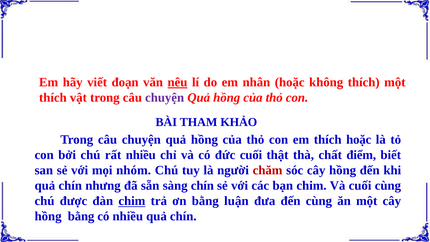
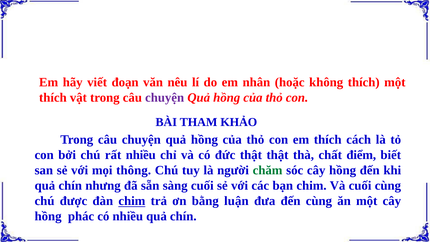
nêu underline: present -> none
thích hoặc: hoặc -> cách
đức cuối: cuối -> thật
nhóm: nhóm -> thông
chăm colour: red -> green
sàng chín: chín -> cuối
hồng bằng: bằng -> phác
